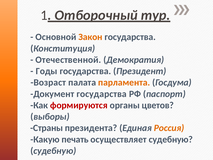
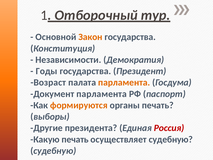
Отечественной: Отечественной -> Независимости
Документ государства: государства -> парламента
формируются colour: red -> orange
органы цветов: цветов -> печать
Страны: Страны -> Другие
Россия colour: orange -> red
